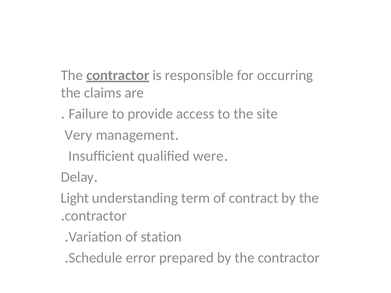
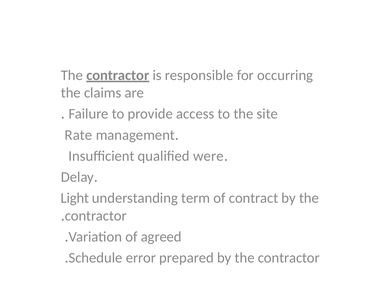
Very: Very -> Rate
station: station -> agreed
